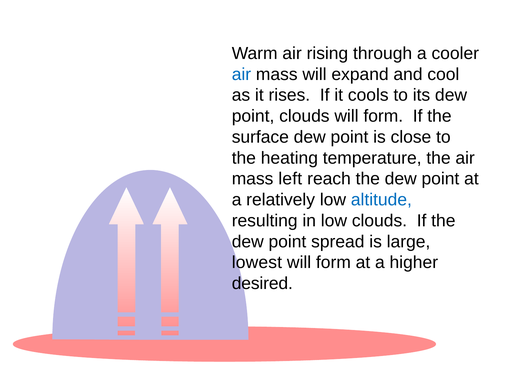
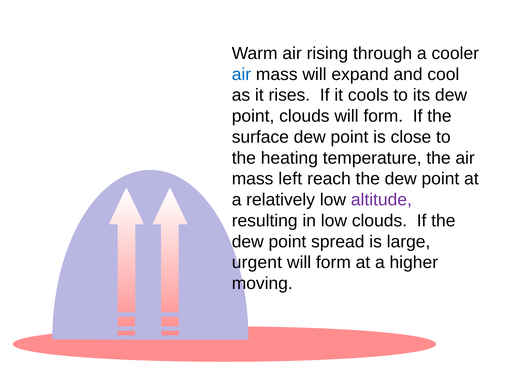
altitude colour: blue -> purple
lowest: lowest -> urgent
desired: desired -> moving
